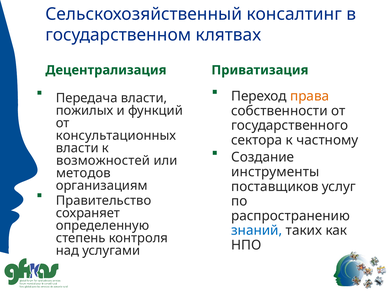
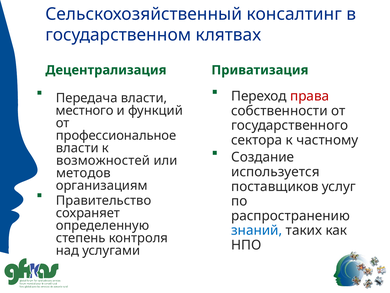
права colour: orange -> red
пожилых: пожилых -> местного
консультационных: консультационных -> профессиональное
инструменты: инструменты -> используется
